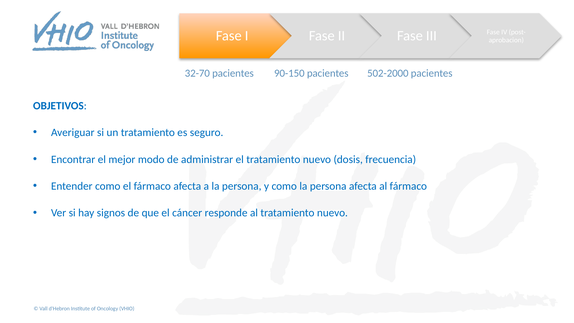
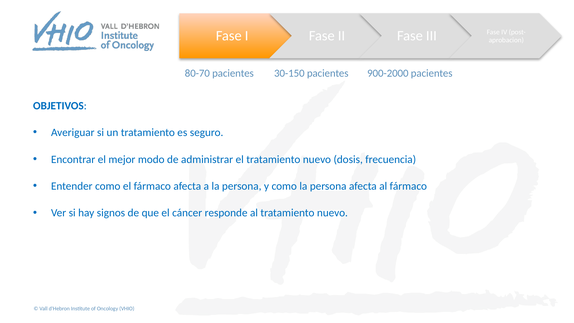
32-70: 32-70 -> 80-70
90-150: 90-150 -> 30-150
502-2000: 502-2000 -> 900-2000
